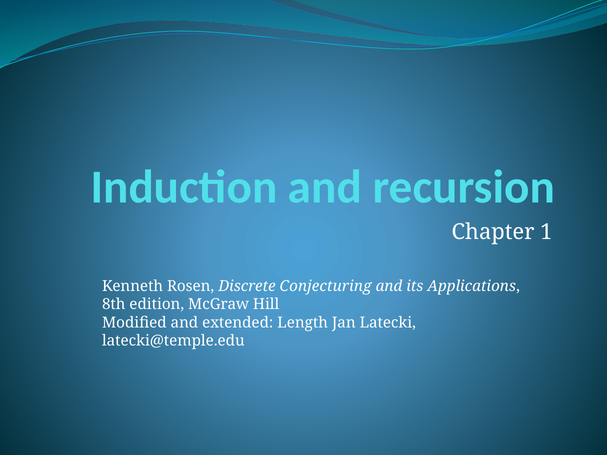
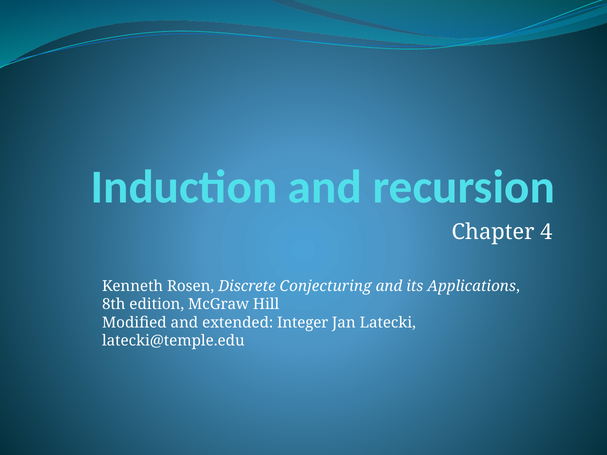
1: 1 -> 4
Length: Length -> Integer
